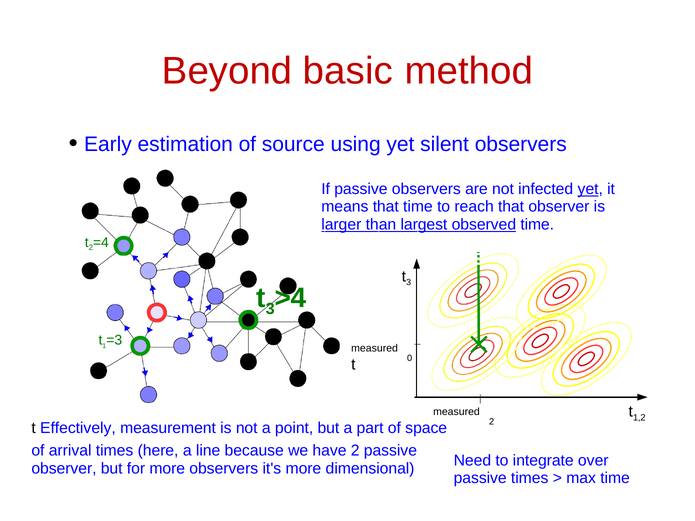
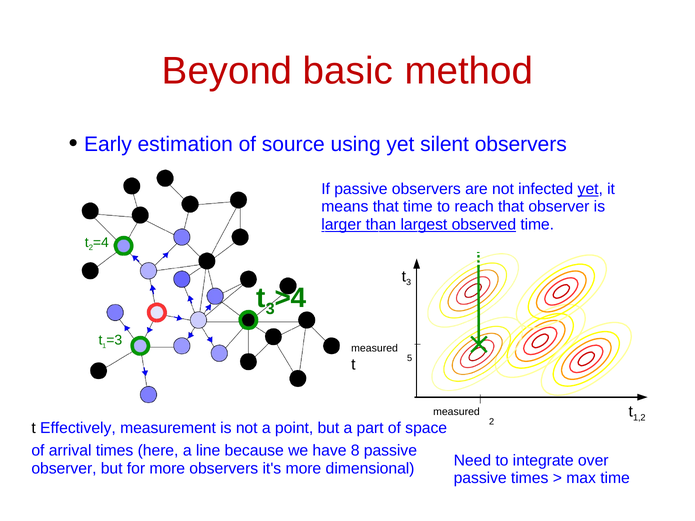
0: 0 -> 5
have 2: 2 -> 8
